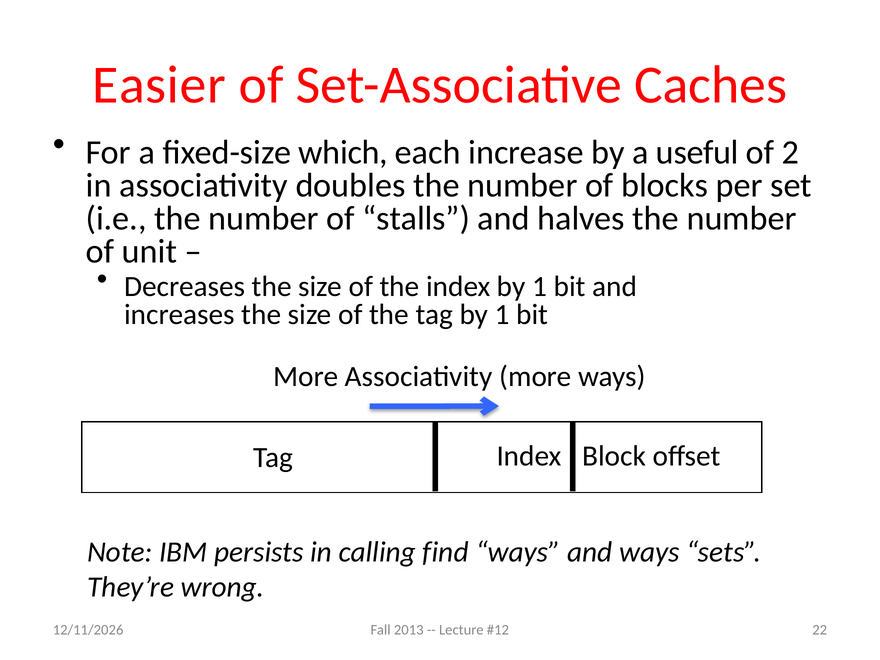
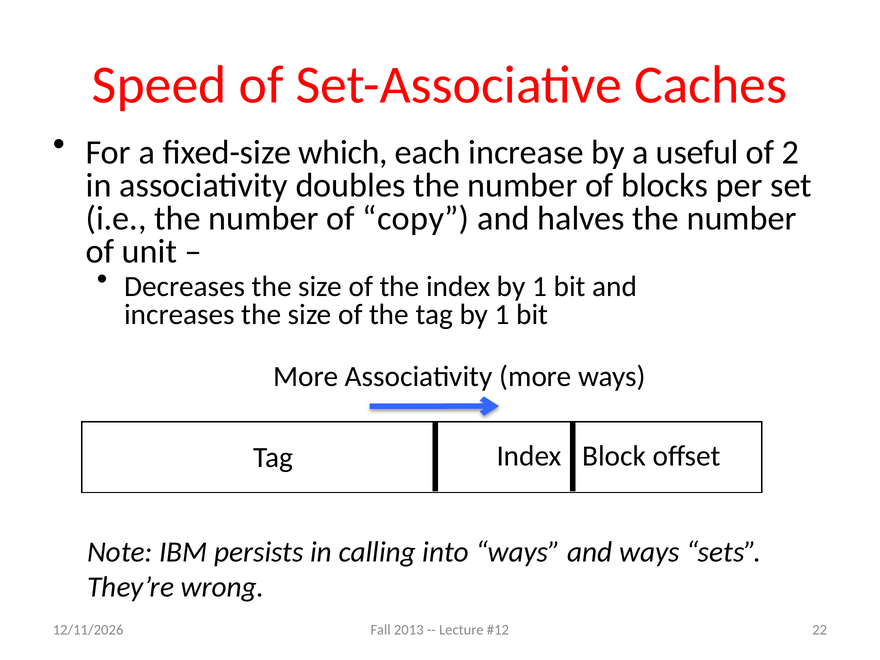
Easier: Easier -> Speed
stalls: stalls -> copy
find: find -> into
